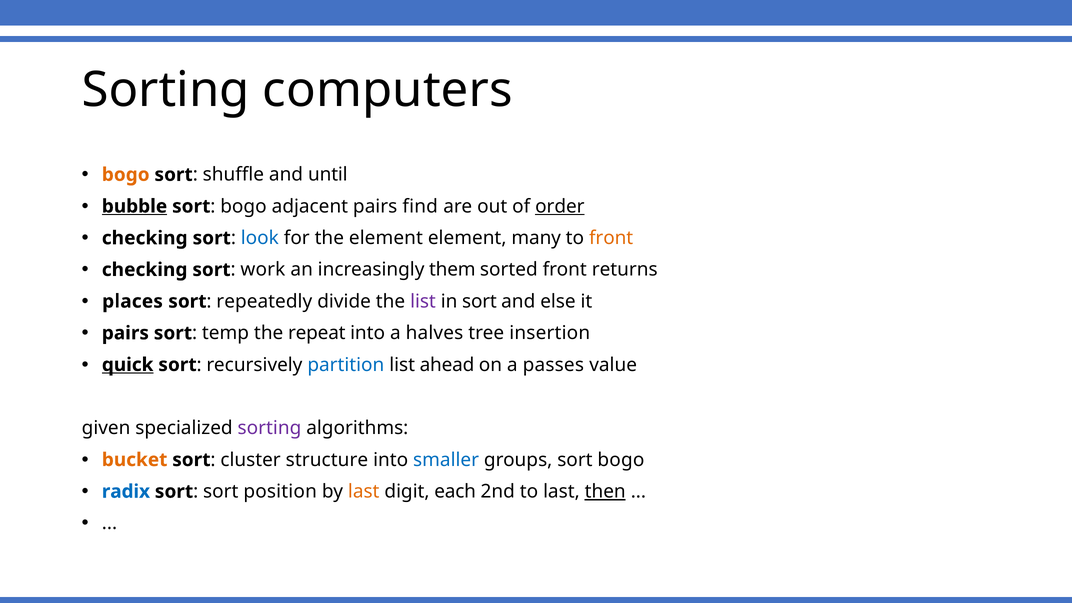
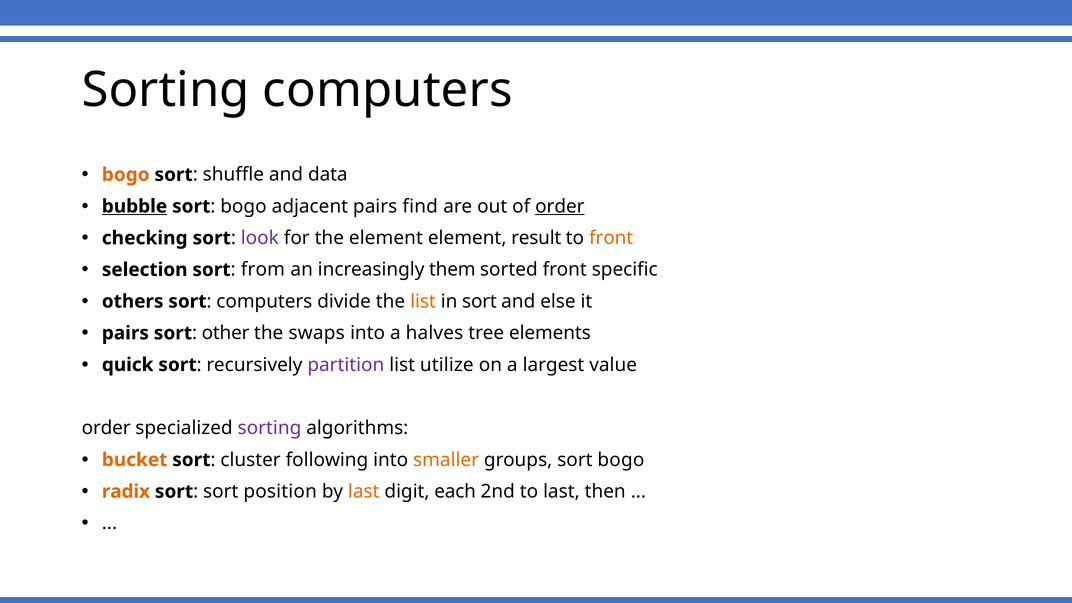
until: until -> data
look colour: blue -> purple
many: many -> result
checking at (145, 270): checking -> selection
work: work -> from
returns: returns -> specific
places: places -> others
sort repeatedly: repeatedly -> computers
list at (423, 301) colour: purple -> orange
temp: temp -> other
repeat: repeat -> swaps
insertion: insertion -> elements
quick underline: present -> none
partition colour: blue -> purple
ahead: ahead -> utilize
passes: passes -> largest
given at (106, 428): given -> order
structure: structure -> following
smaller colour: blue -> orange
radix colour: blue -> orange
then underline: present -> none
